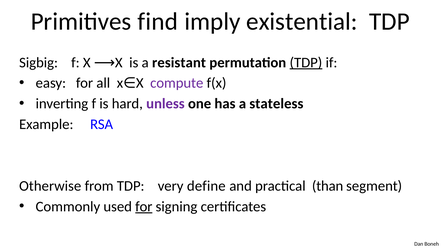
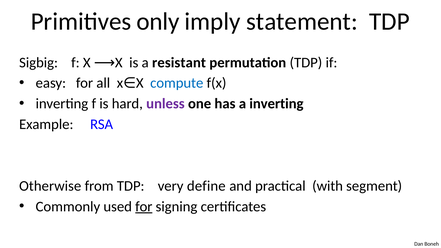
find: find -> only
existential: existential -> statement
TDP at (306, 63) underline: present -> none
compute colour: purple -> blue
a stateless: stateless -> inverting
than: than -> with
